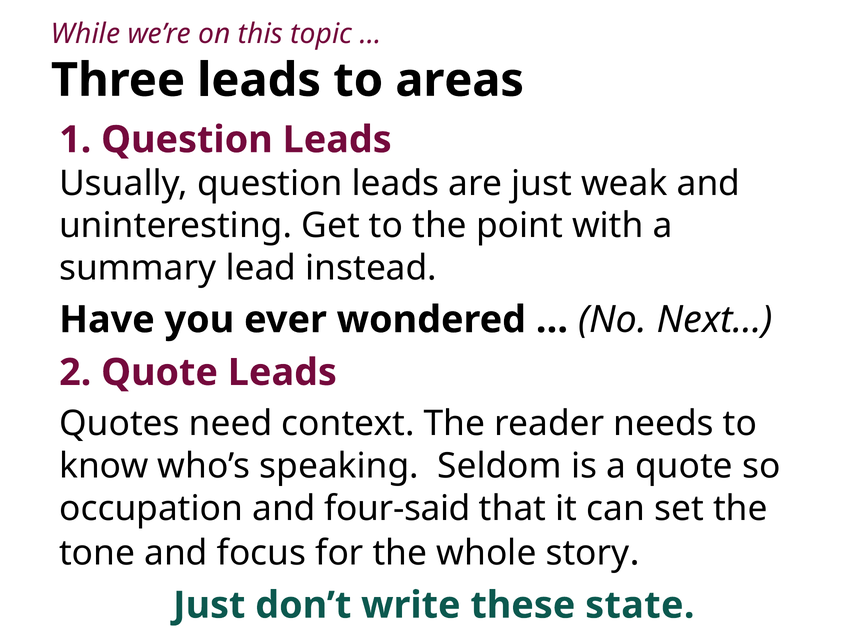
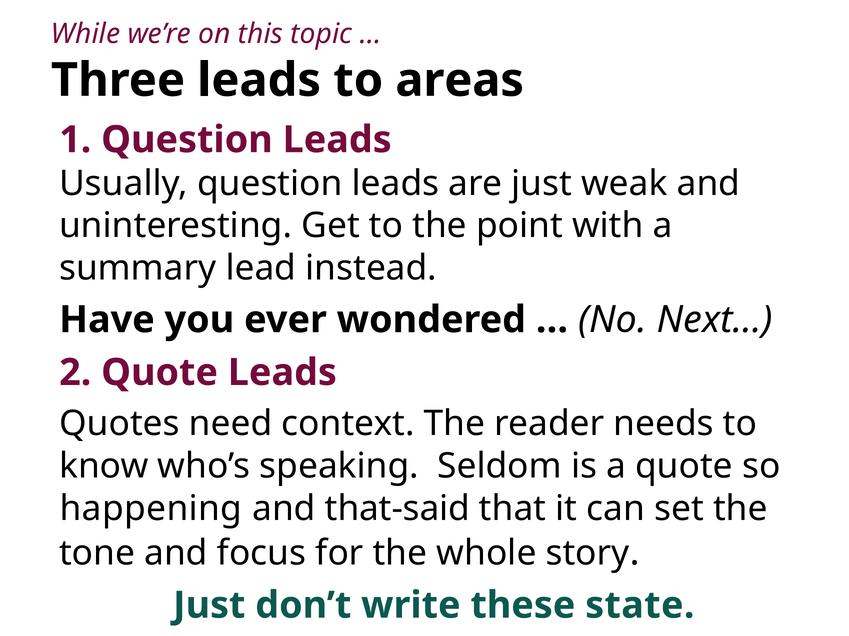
occupation: occupation -> happening
four-said: four-said -> that-said
